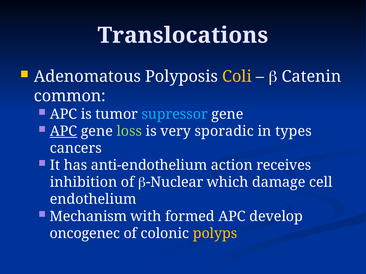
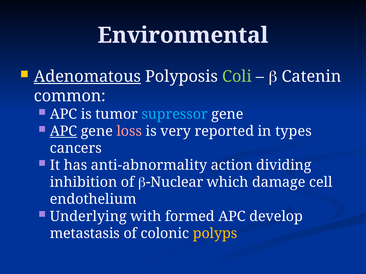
Translocations: Translocations -> Environmental
Adenomatous underline: none -> present
Coli colour: yellow -> light green
loss colour: light green -> pink
sporadic: sporadic -> reported
anti-endothelium: anti-endothelium -> anti-abnormality
receives: receives -> dividing
Mechanism: Mechanism -> Underlying
oncogenec: oncogenec -> metastasis
